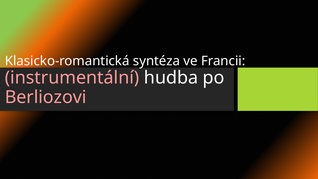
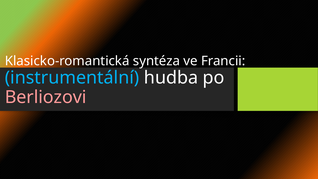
instrumentální colour: pink -> light blue
